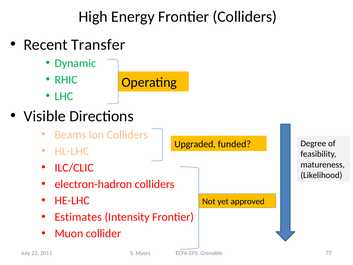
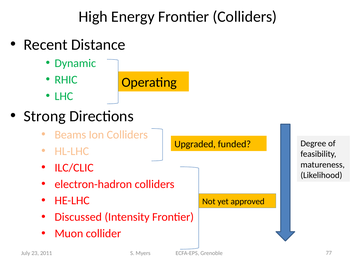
Transfer: Transfer -> Distance
Visible: Visible -> Strong
Estimates: Estimates -> Discussed
